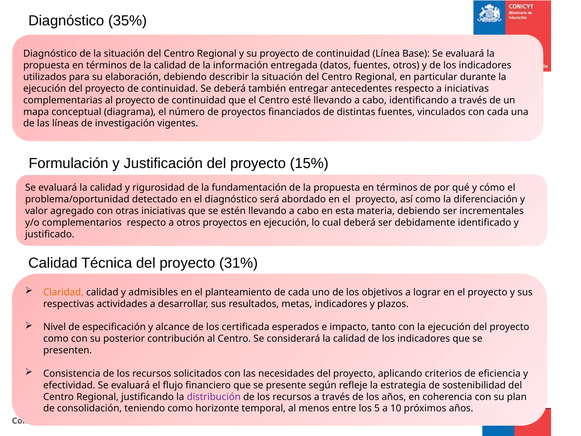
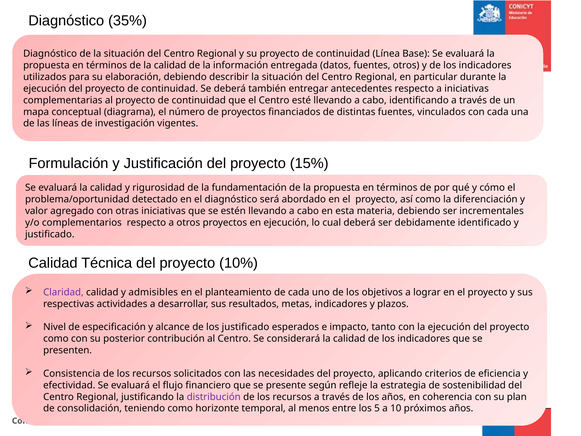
31%: 31% -> 10%
Claridad colour: orange -> purple
los certificada: certificada -> justificado
